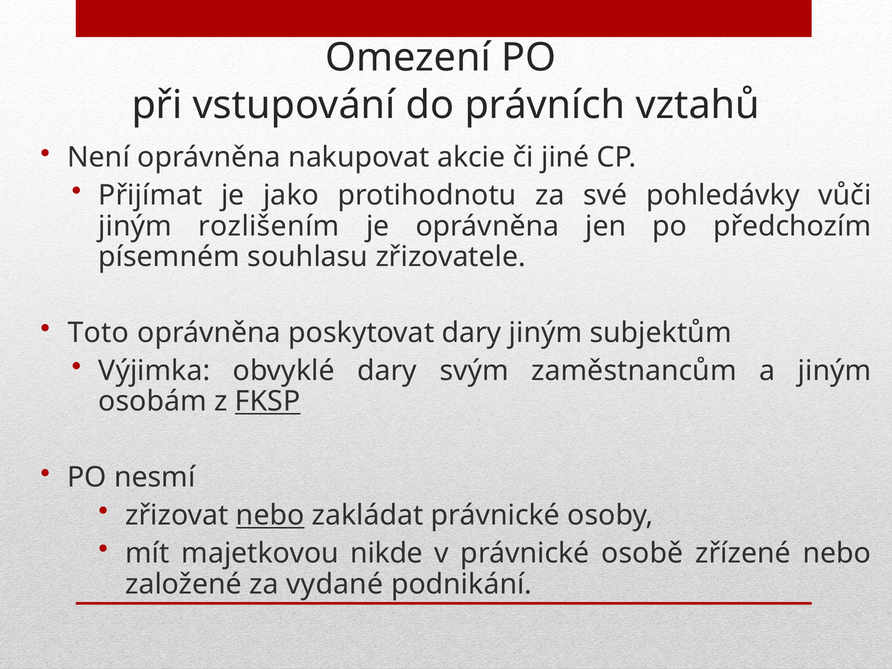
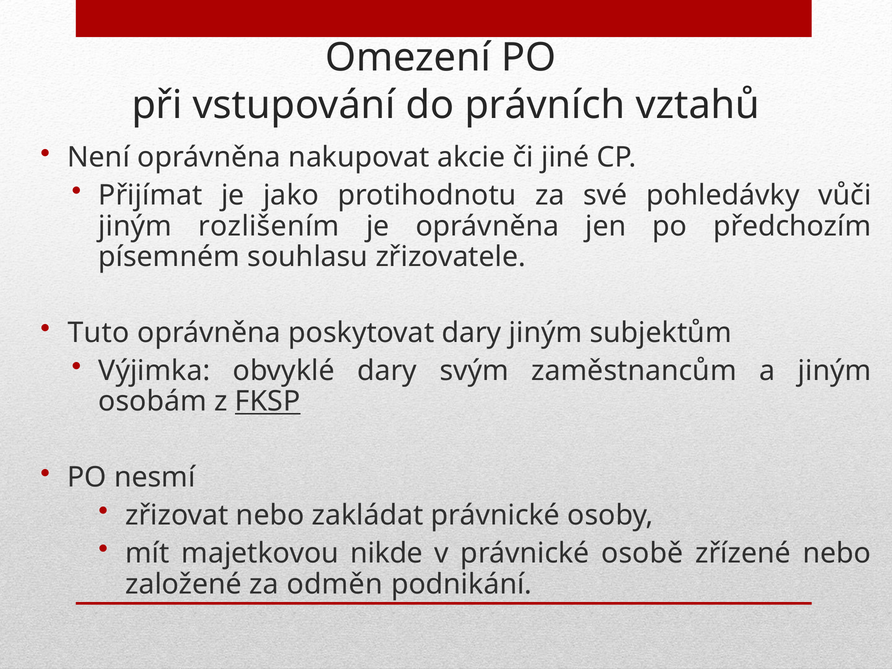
Toto: Toto -> Tuto
nebo at (270, 515) underline: present -> none
vydané: vydané -> odměn
